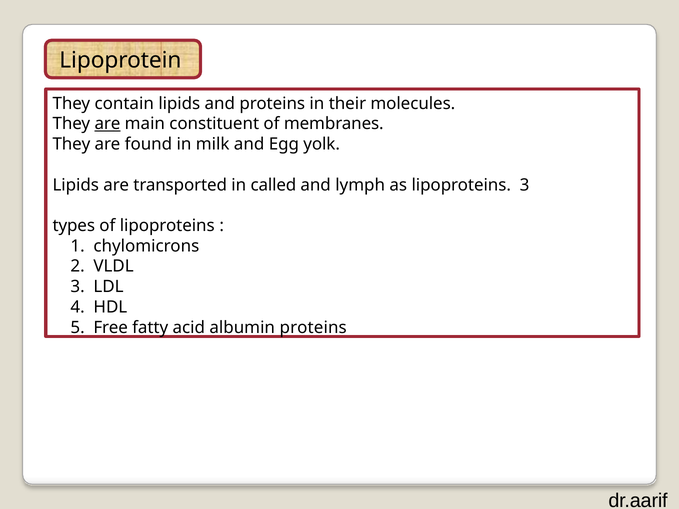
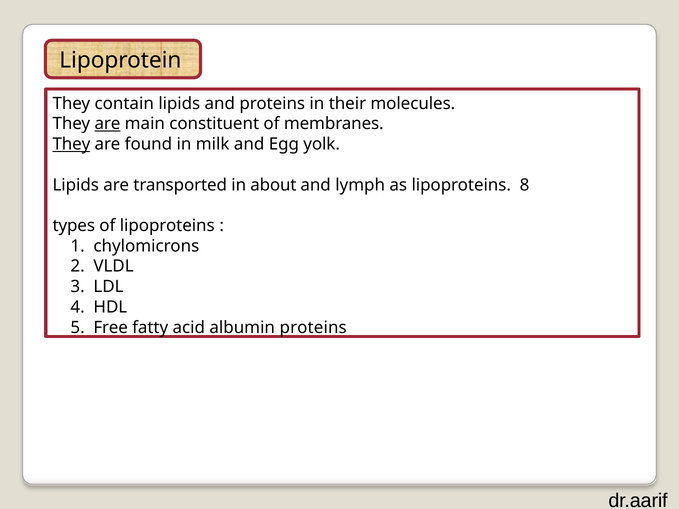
They at (71, 144) underline: none -> present
called: called -> about
lipoproteins 3: 3 -> 8
